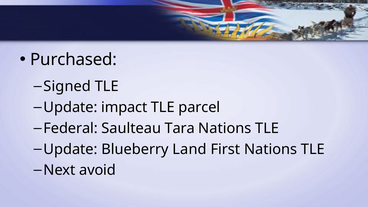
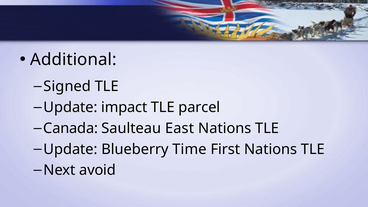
Purchased: Purchased -> Additional
Federal: Federal -> Canada
Tara: Tara -> East
Land: Land -> Time
